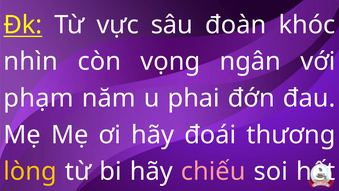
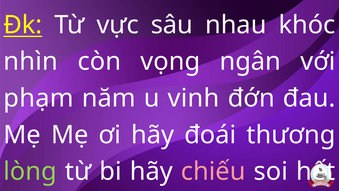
đoàn: đoàn -> nhau
phai: phai -> vinh
lòng colour: yellow -> light green
